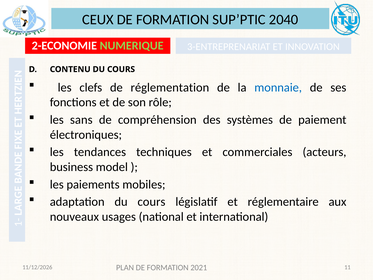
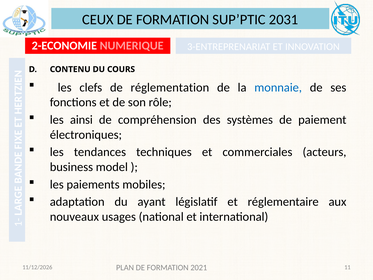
2040: 2040 -> 2031
NUMERIQUE colour: light green -> pink
sans: sans -> ainsi
adaptation du cours: cours -> ayant
